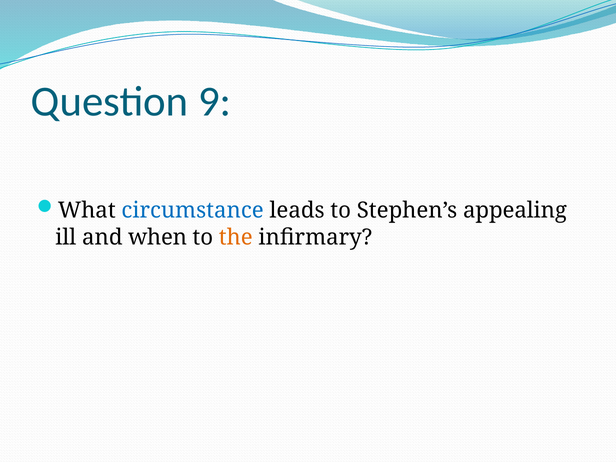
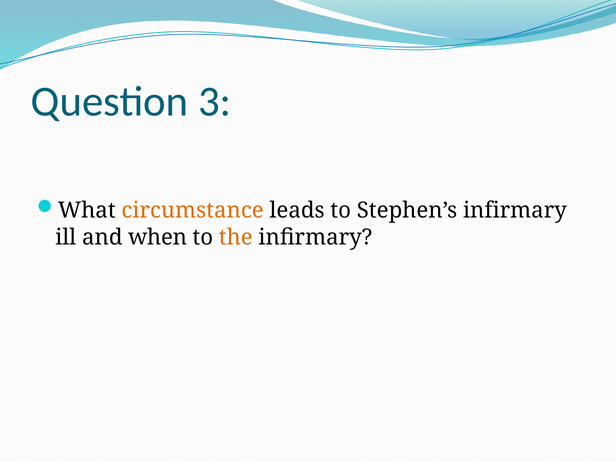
9: 9 -> 3
circumstance colour: blue -> orange
Stephen’s appealing: appealing -> infirmary
